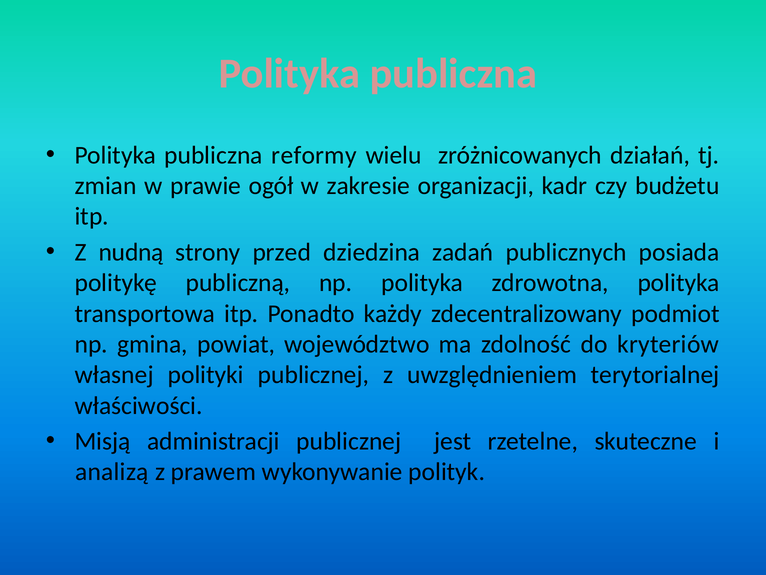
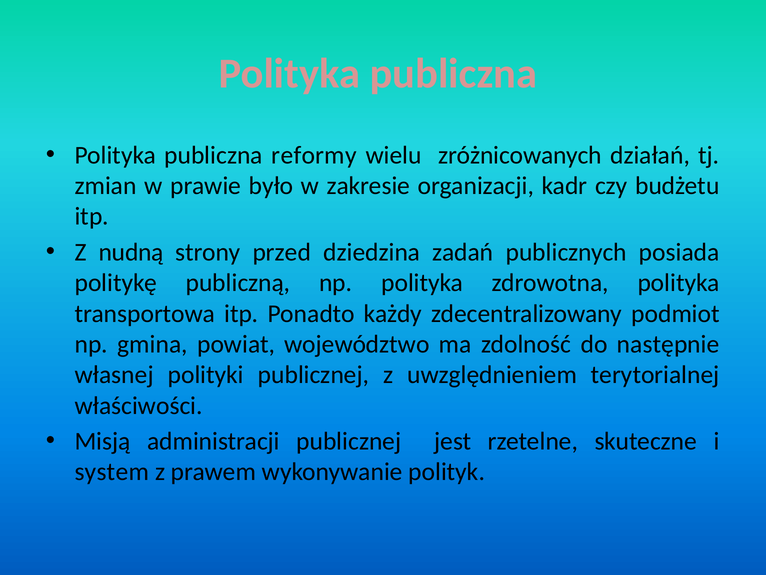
ogół: ogół -> było
kryteriów: kryteriów -> następnie
analizą: analizą -> system
